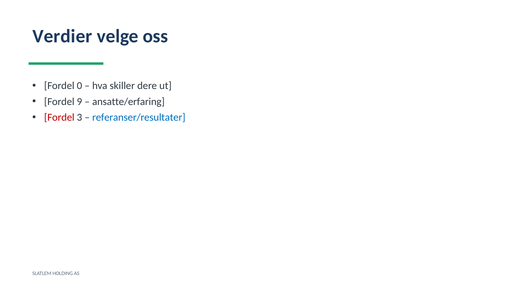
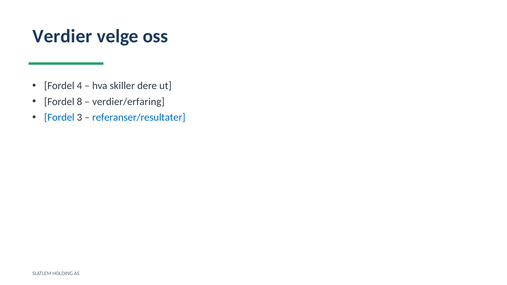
0: 0 -> 4
9: 9 -> 8
ansatte/erfaring: ansatte/erfaring -> verdier/erfaring
Fordel at (59, 118) colour: red -> blue
